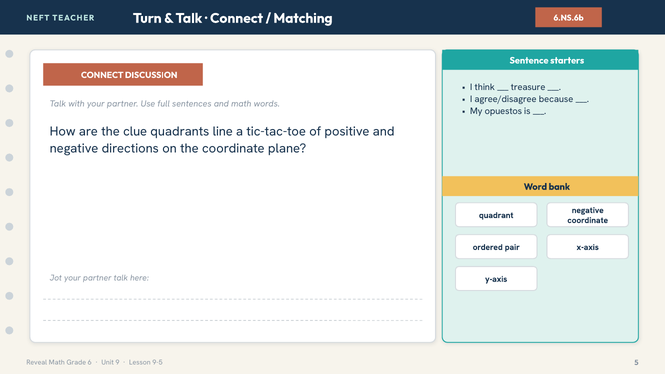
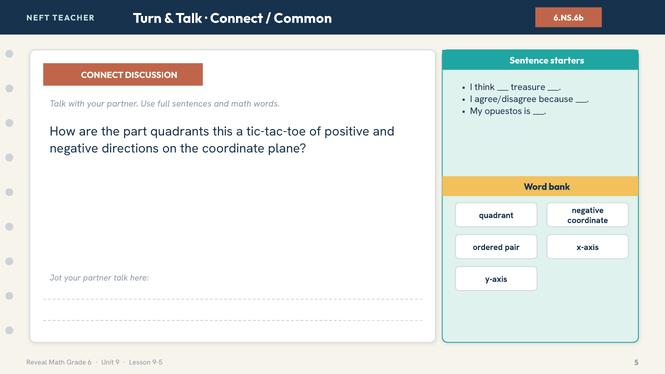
Matching: Matching -> Common
clue: clue -> part
line: line -> this
